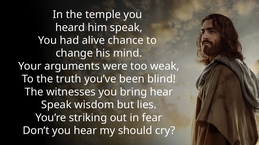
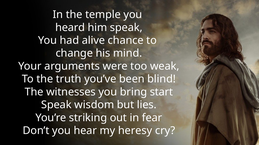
bring hear: hear -> start
should: should -> heresy
